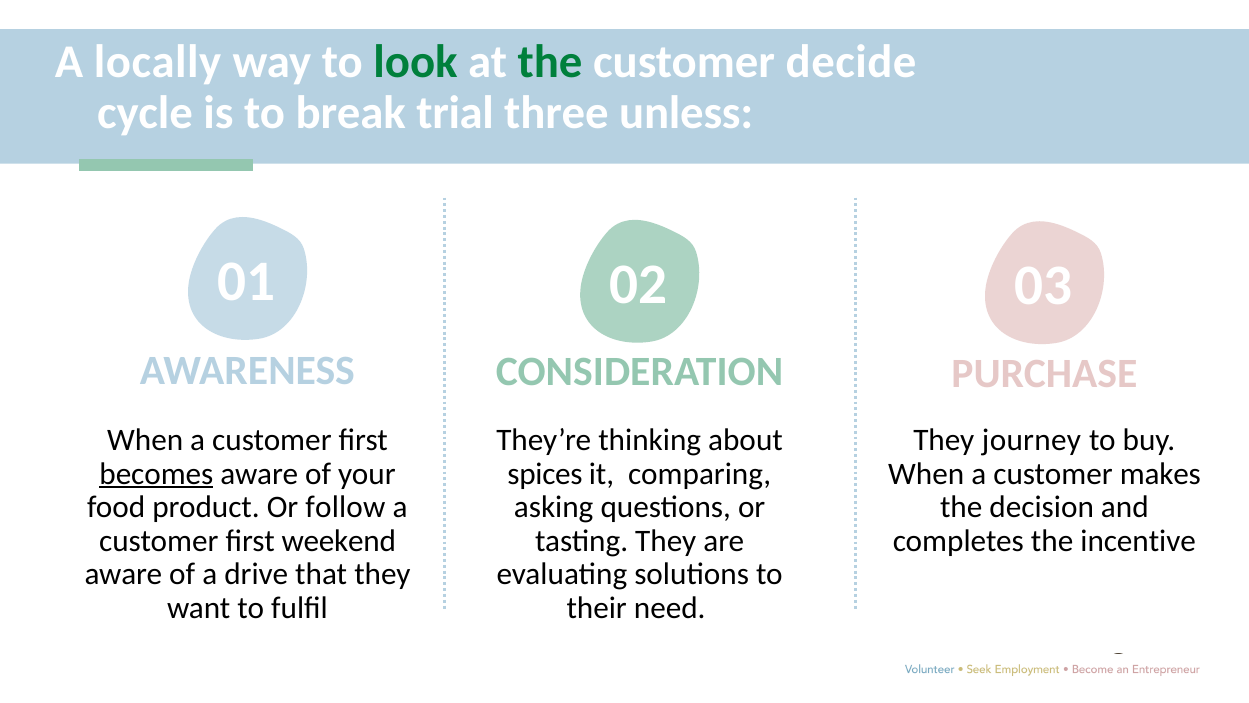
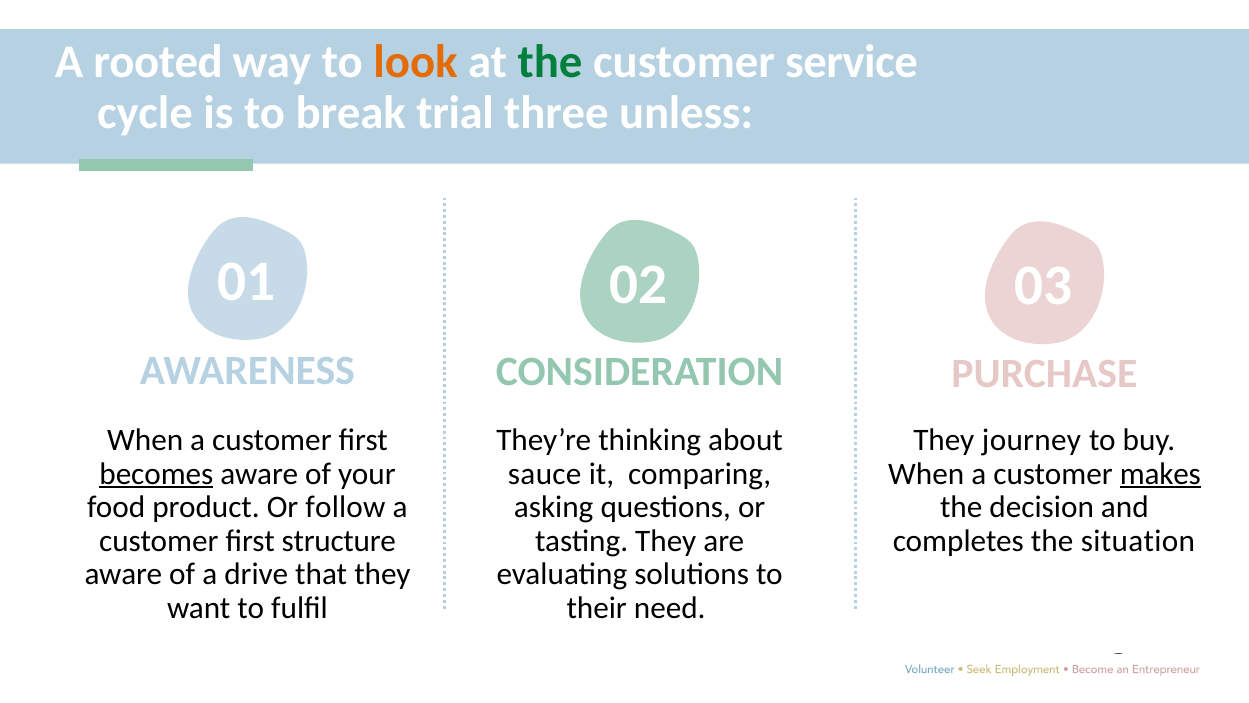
locally: locally -> rooted
look colour: green -> orange
decide: decide -> service
spices: spices -> sauce
makes underline: none -> present
weekend: weekend -> structure
incentive: incentive -> situation
